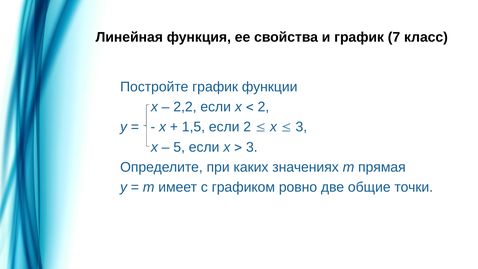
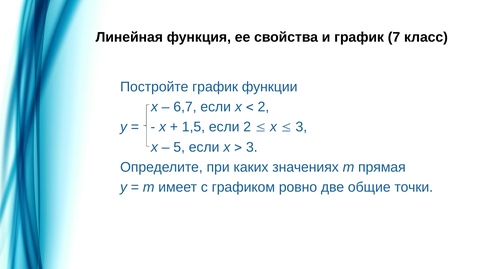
2,2: 2,2 -> 6,7
